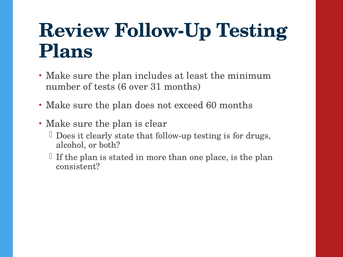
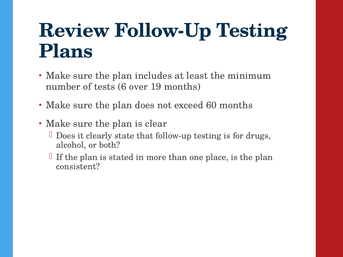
31: 31 -> 19
